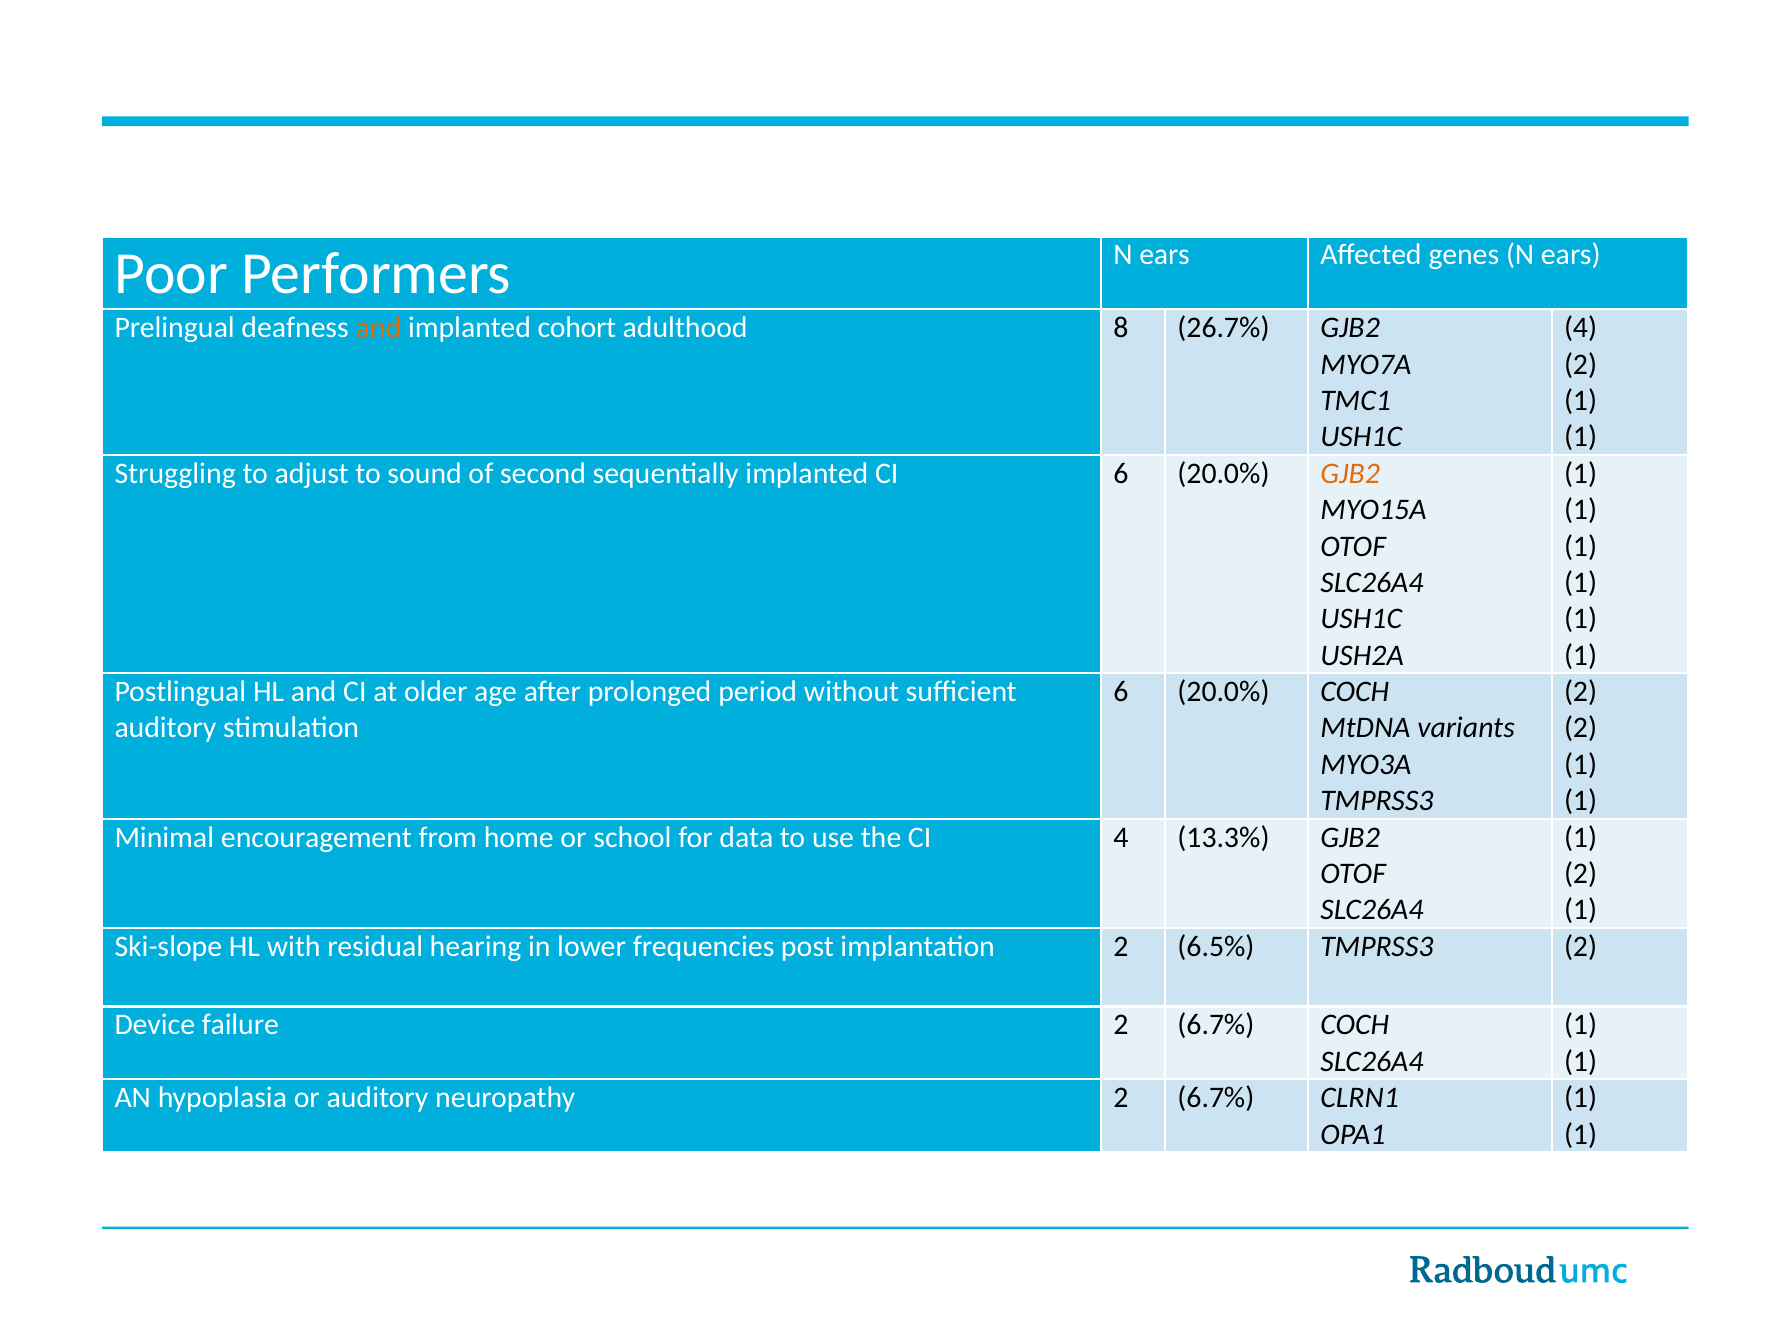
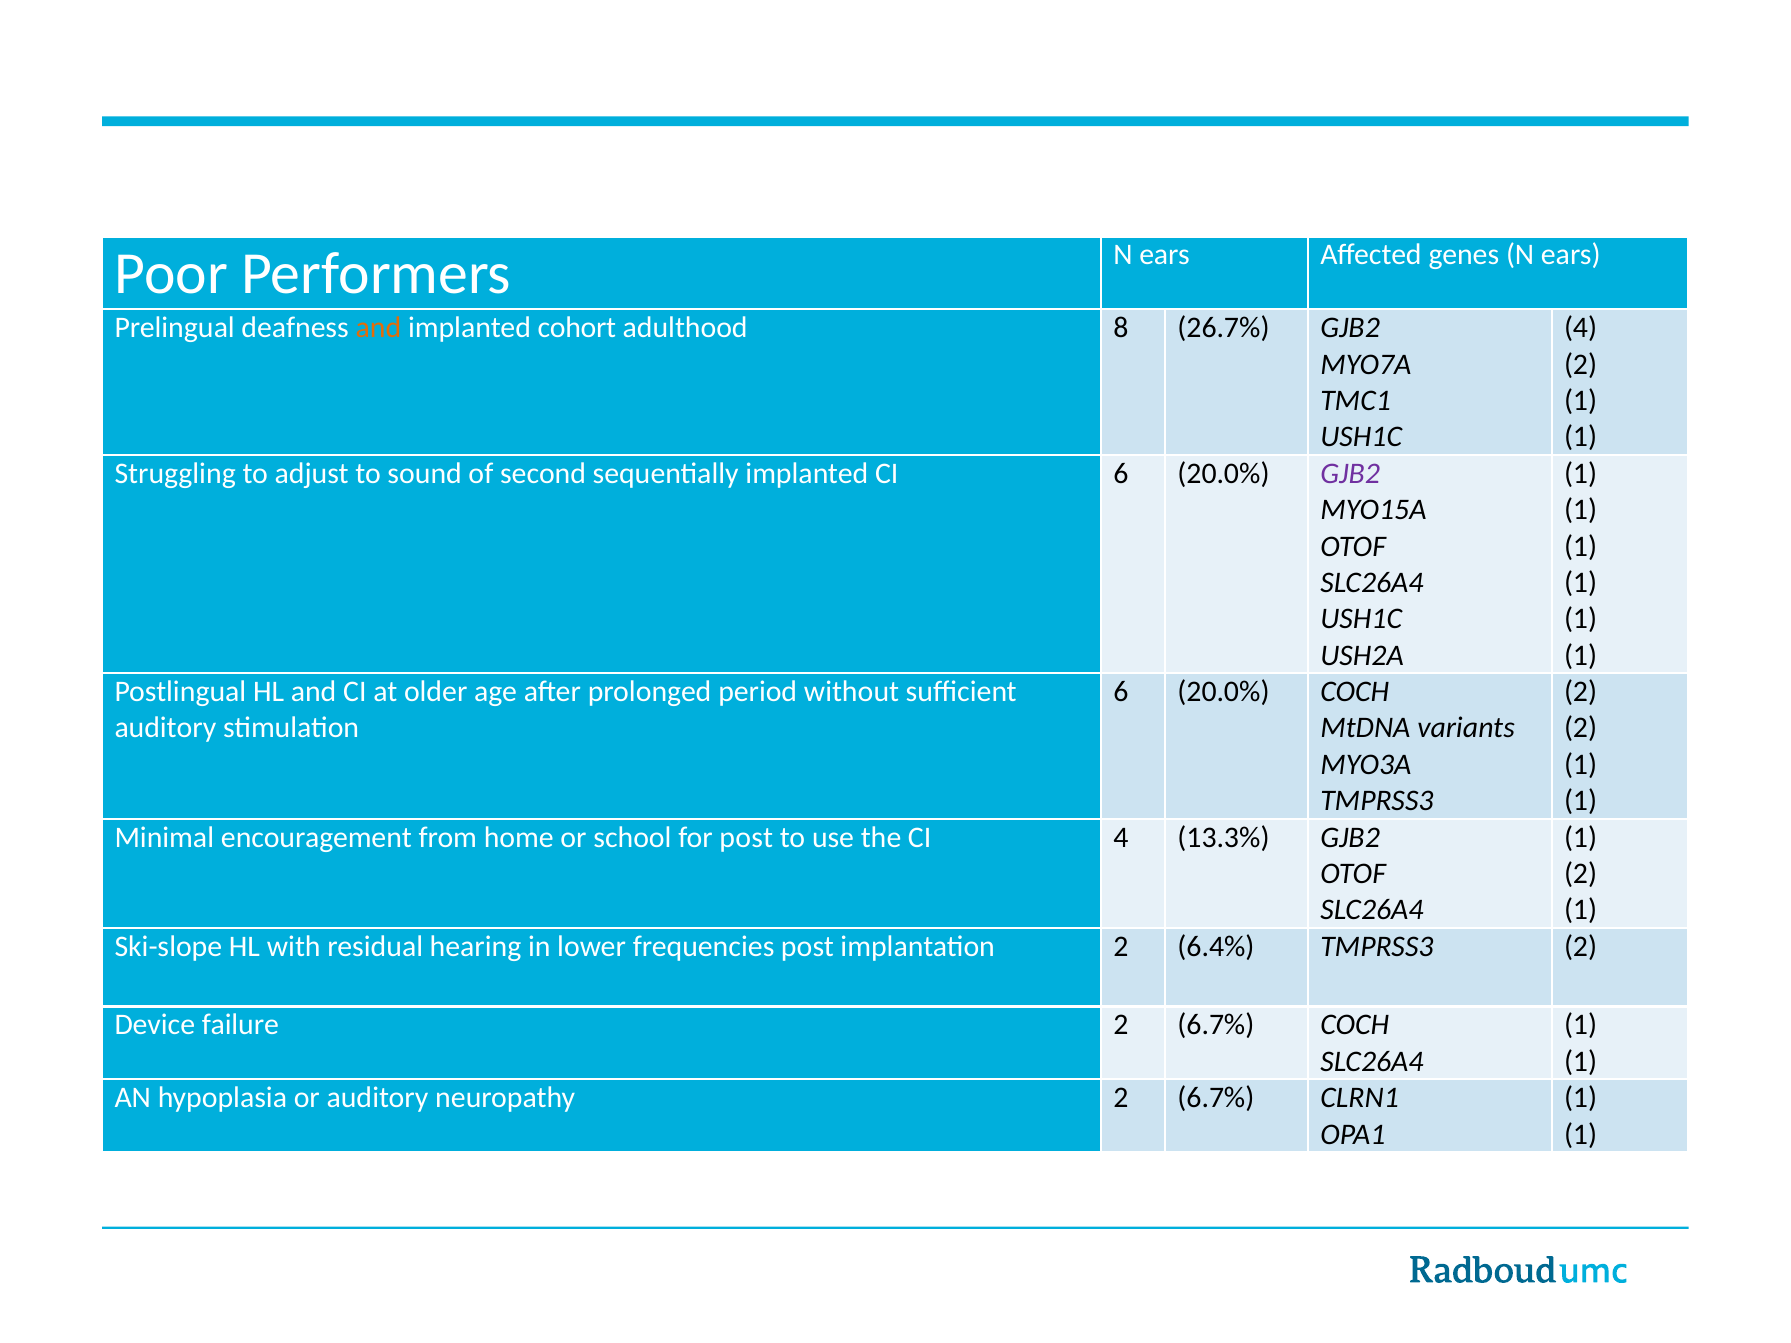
GJB2 at (1350, 474) colour: orange -> purple
for data: data -> post
6.5%: 6.5% -> 6.4%
